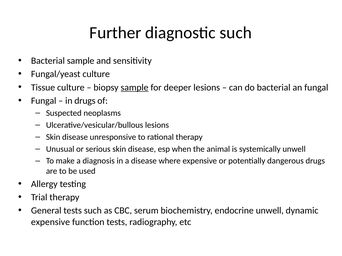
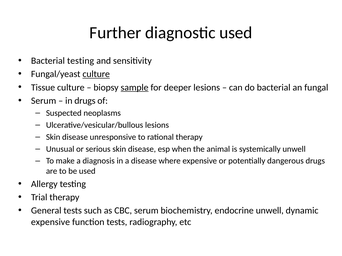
diagnostic such: such -> used
Bacterial sample: sample -> testing
culture at (96, 74) underline: none -> present
Fungal at (44, 101): Fungal -> Serum
